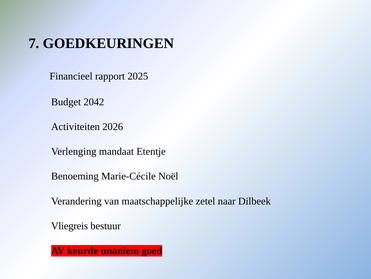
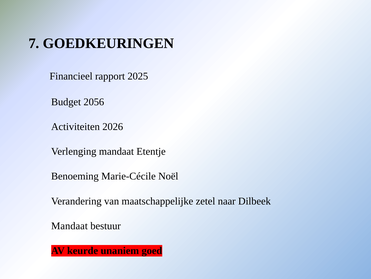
2042: 2042 -> 2056
Vliegreis at (70, 225): Vliegreis -> Mandaat
